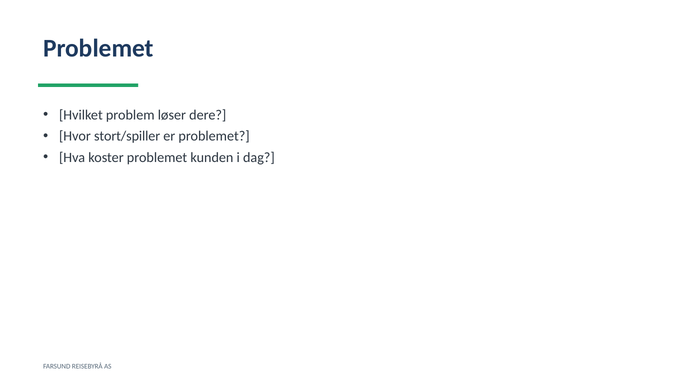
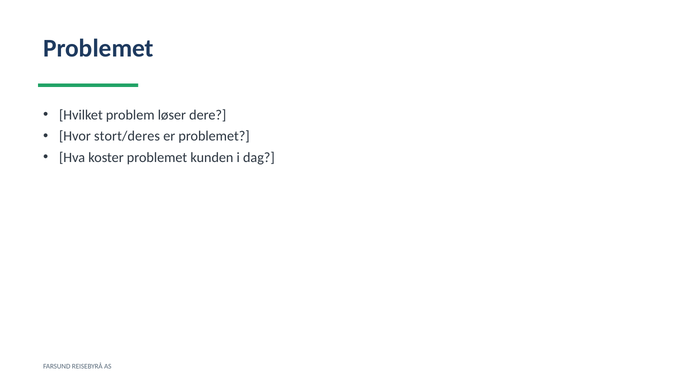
stort/spiller: stort/spiller -> stort/deres
